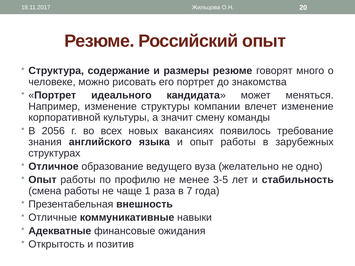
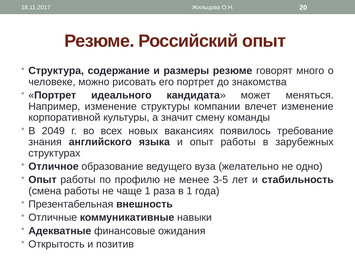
2056: 2056 -> 2049
в 7: 7 -> 1
